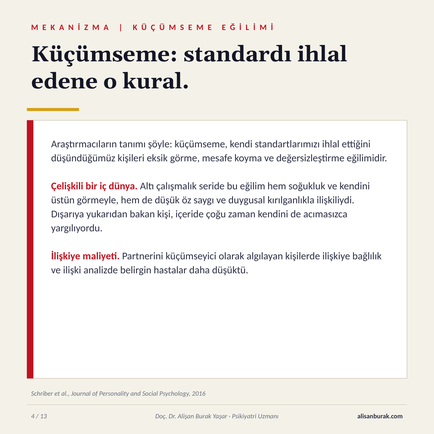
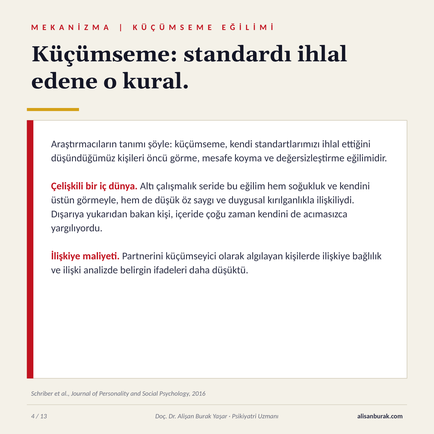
eksik: eksik -> öncü
hastalar: hastalar -> ifadeleri
